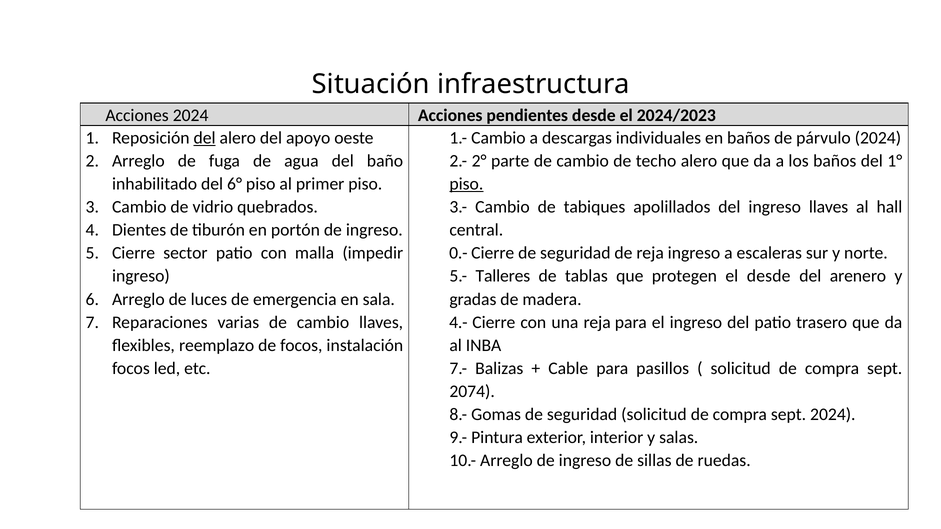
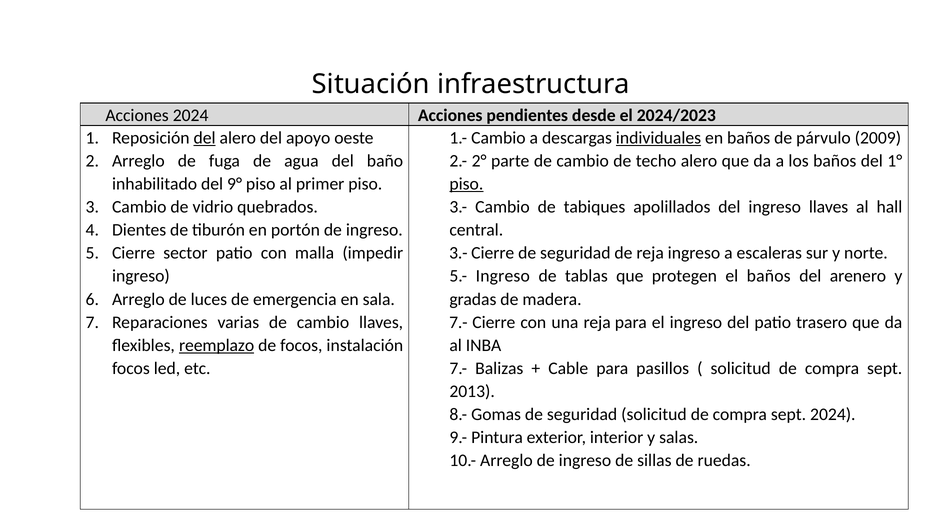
individuales underline: none -> present
párvulo 2024: 2024 -> 2009
6°: 6° -> 9°
0.- at (458, 253): 0.- -> 3.-
5.- Talleres: Talleres -> Ingreso
el desde: desde -> baños
4.- at (458, 322): 4.- -> 7.-
reemplazo underline: none -> present
2074: 2074 -> 2013
